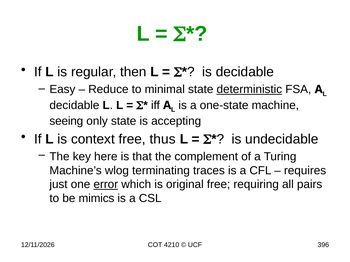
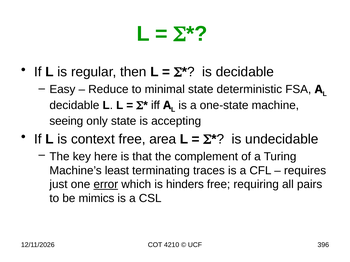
deterministic underline: present -> none
thus: thus -> area
wlog: wlog -> least
original: original -> hinders
